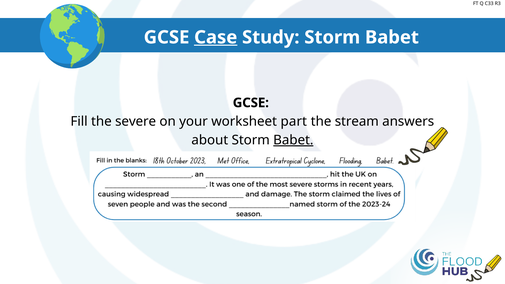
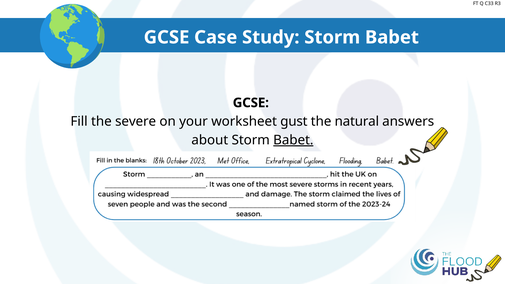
Case underline: present -> none
part: part -> gust
stream: stream -> natural
